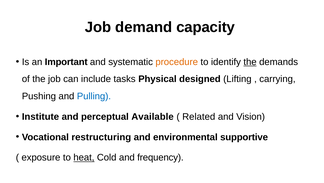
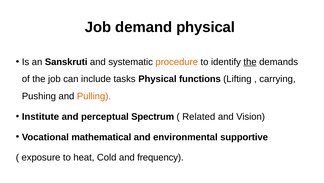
demand capacity: capacity -> physical
Important: Important -> Sanskruti
designed: designed -> functions
Pulling colour: blue -> orange
Available: Available -> Spectrum
restructuring: restructuring -> mathematical
heat underline: present -> none
